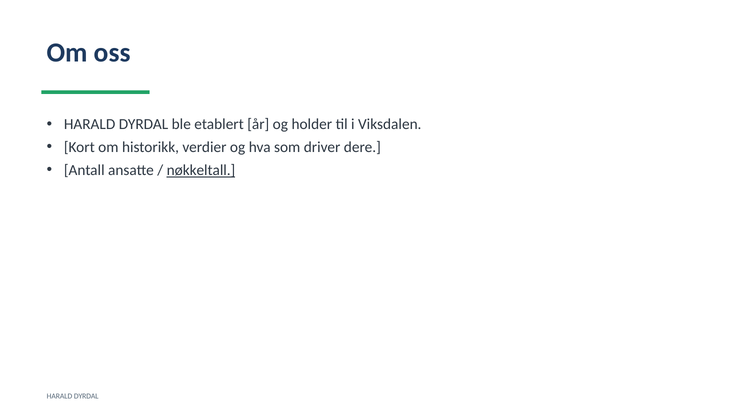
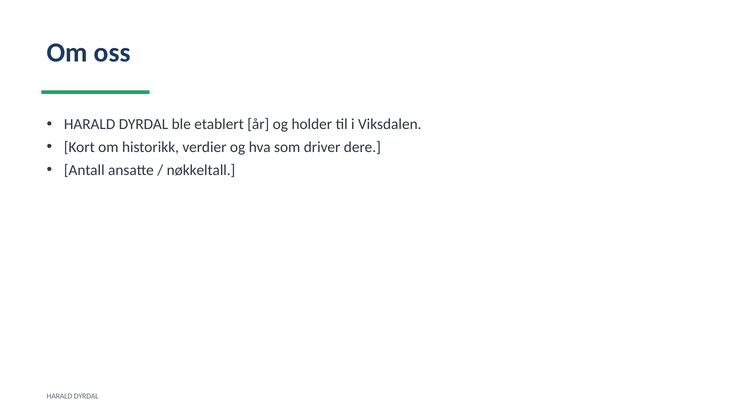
nøkkeltall underline: present -> none
